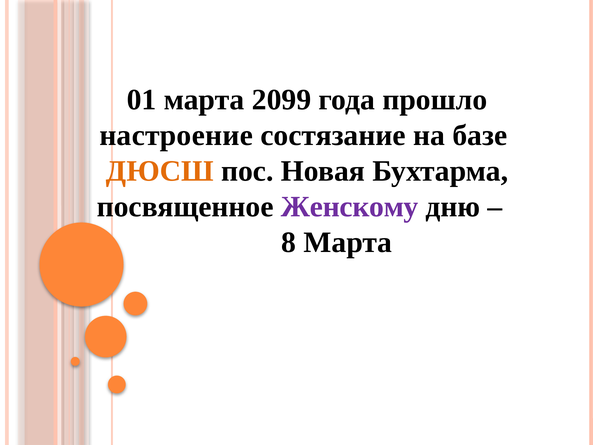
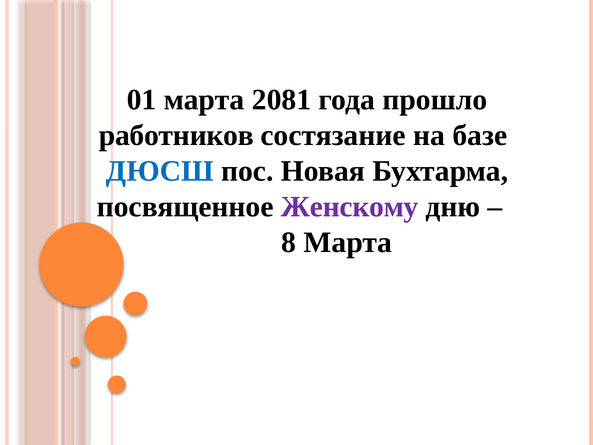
2099: 2099 -> 2081
настроение: настроение -> работников
ДЮСШ colour: orange -> blue
